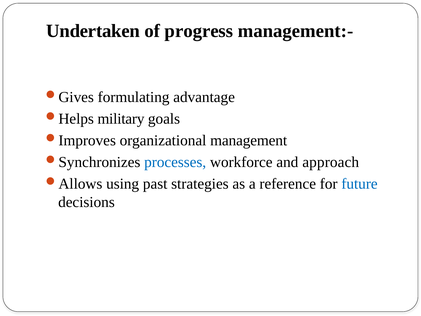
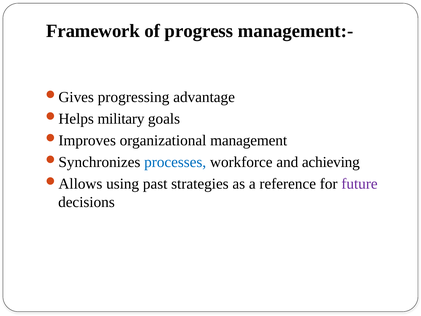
Undertaken: Undertaken -> Framework
formulating: formulating -> progressing
approach: approach -> achieving
future colour: blue -> purple
